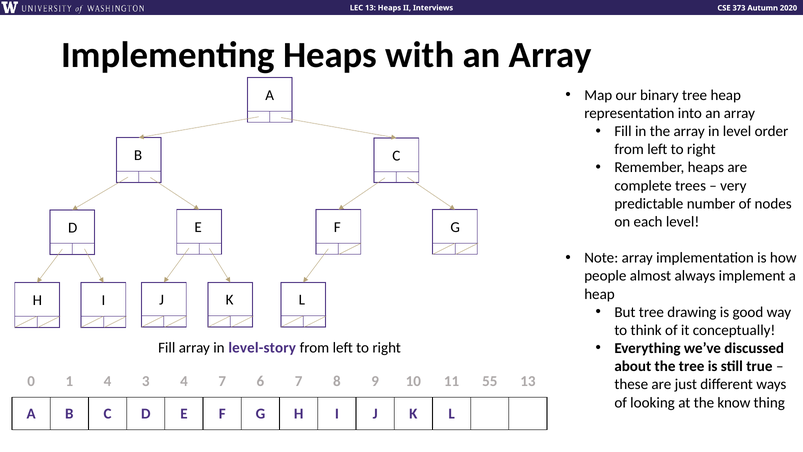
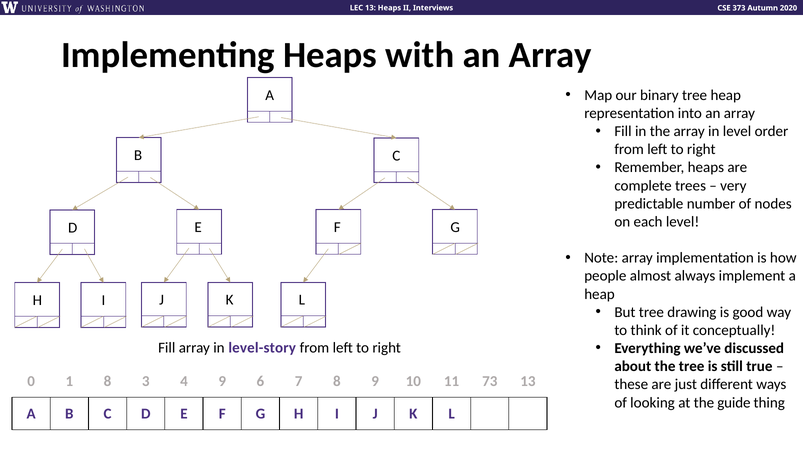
1 4: 4 -> 8
4 7: 7 -> 9
55: 55 -> 73
know: know -> guide
